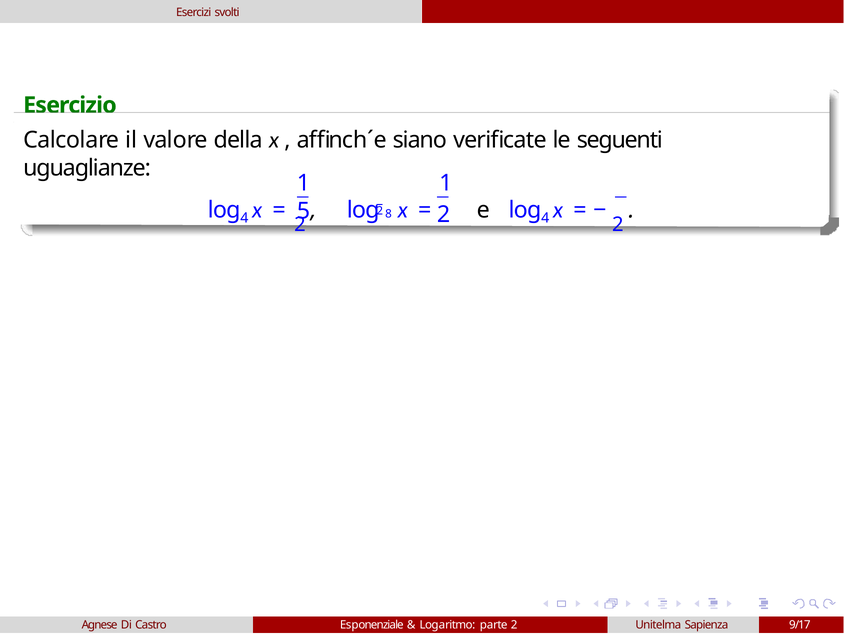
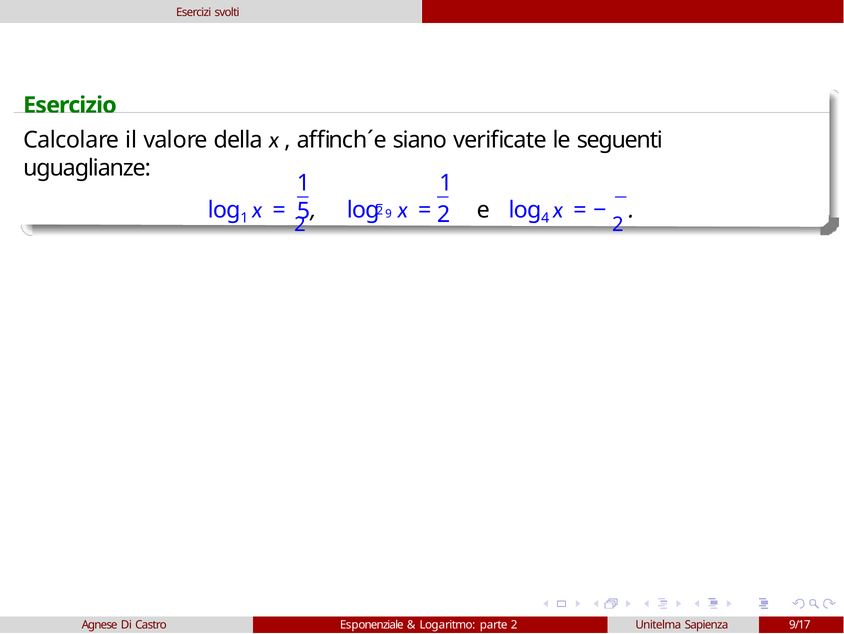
4 at (244, 218): 4 -> 1
8: 8 -> 9
